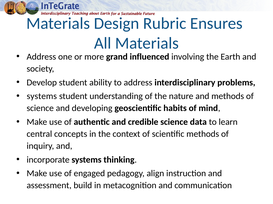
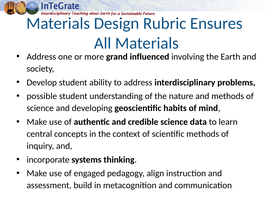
systems at (42, 97): systems -> possible
